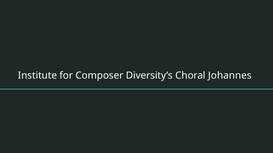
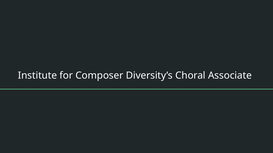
Johannes: Johannes -> Associate
